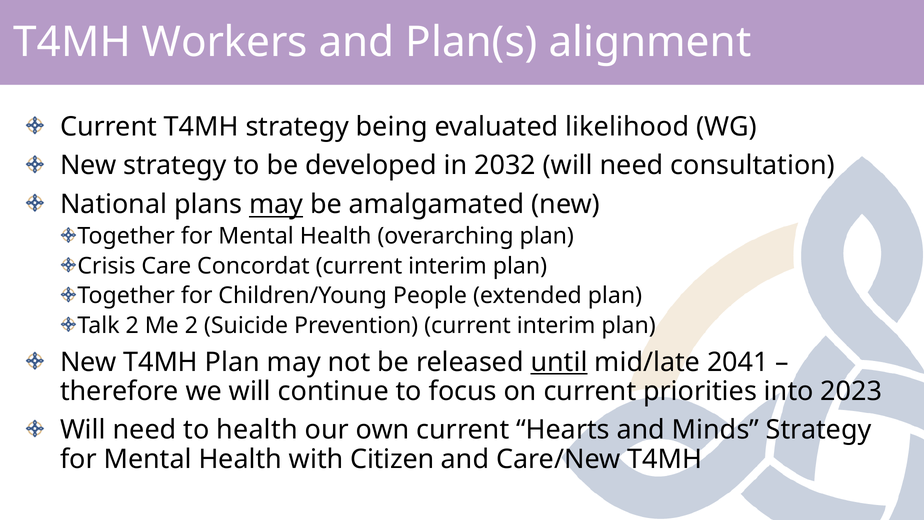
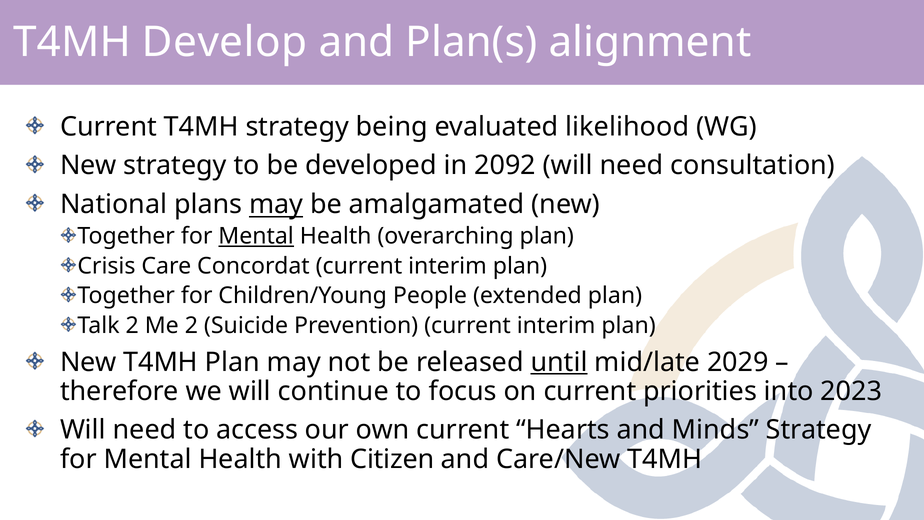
Workers: Workers -> Develop
2032: 2032 -> 2092
Mental at (256, 236) underline: none -> present
2041: 2041 -> 2029
to health: health -> access
